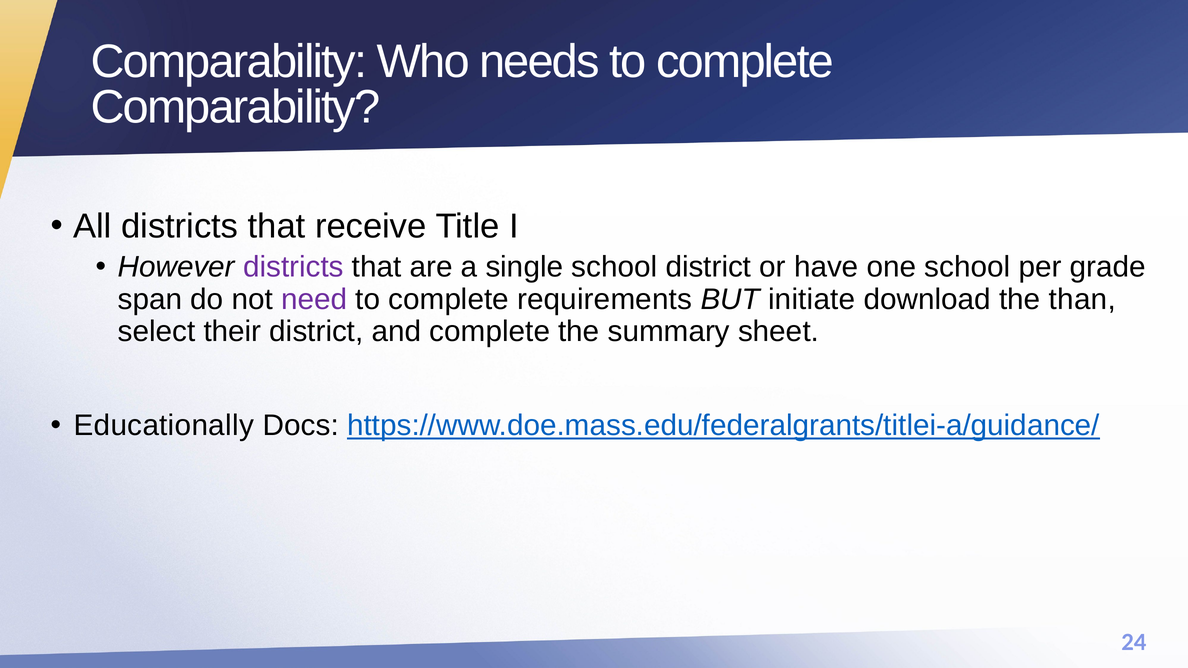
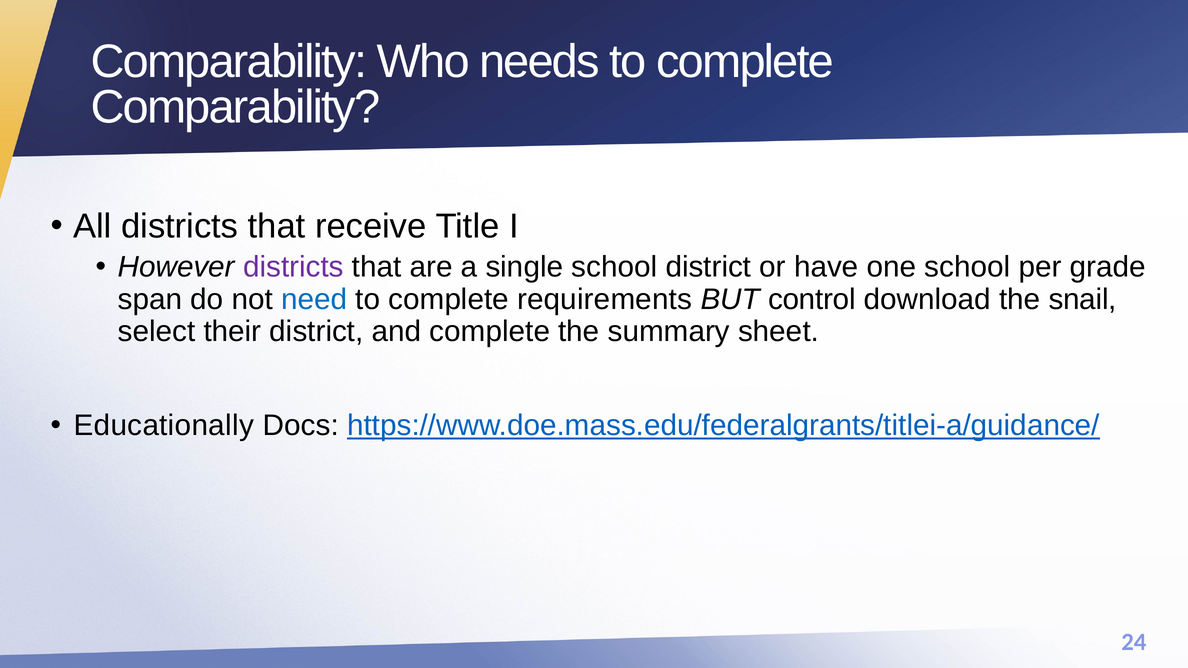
need colour: purple -> blue
initiate: initiate -> control
than: than -> snail
